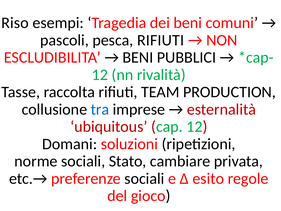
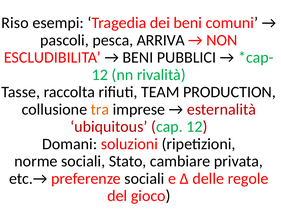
pesca RIFIUTI: RIFIUTI -> ARRIVA
tra colour: blue -> orange
esito: esito -> delle
